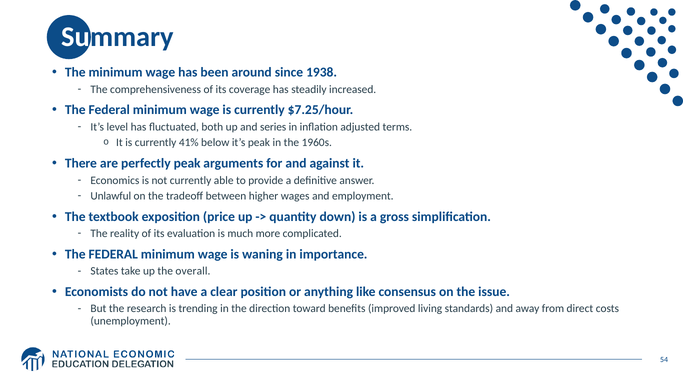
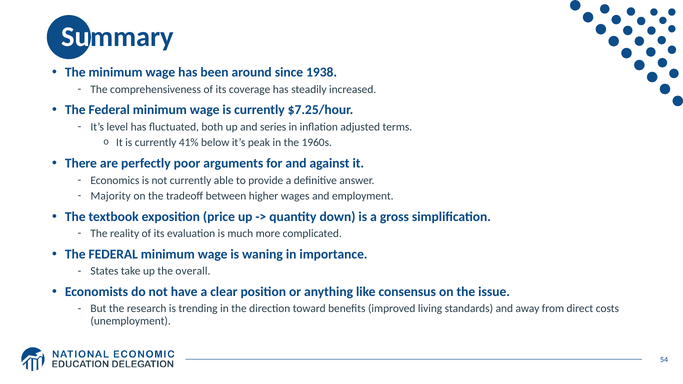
perfectly peak: peak -> poor
Unlawful: Unlawful -> Majority
